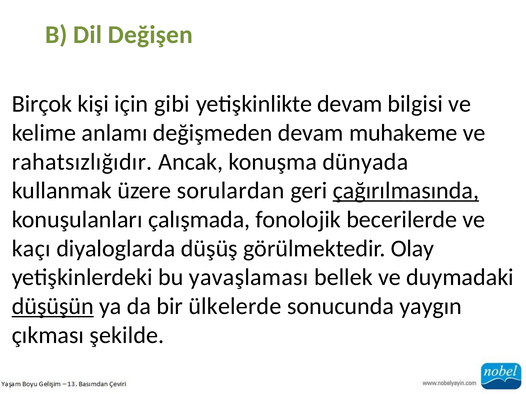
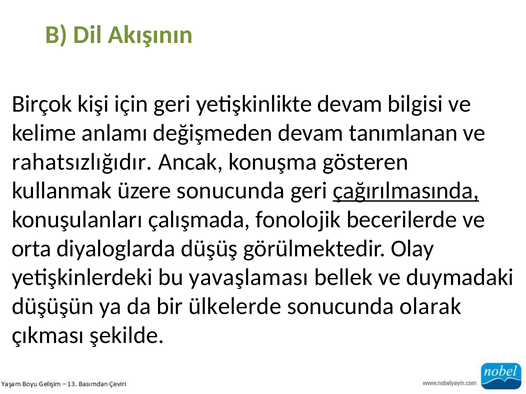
Değişen: Değişen -> Akışının
için gibi: gibi -> geri
muhakeme: muhakeme -> tanımlanan
dünyada: dünyada -> gösteren
üzere sorulardan: sorulardan -> sonucunda
kaçı: kaçı -> orta
düşüşün underline: present -> none
yaygın: yaygın -> olarak
